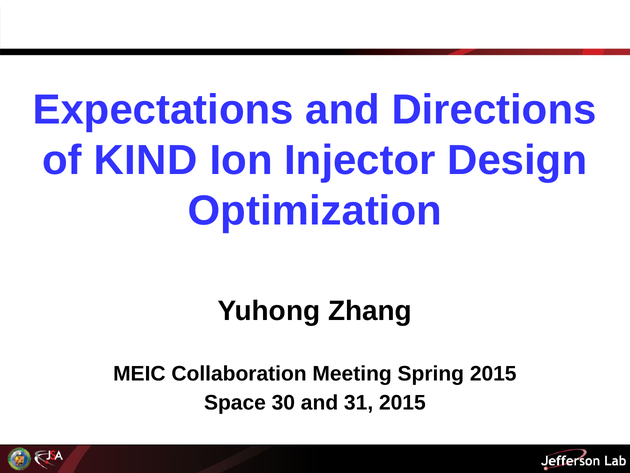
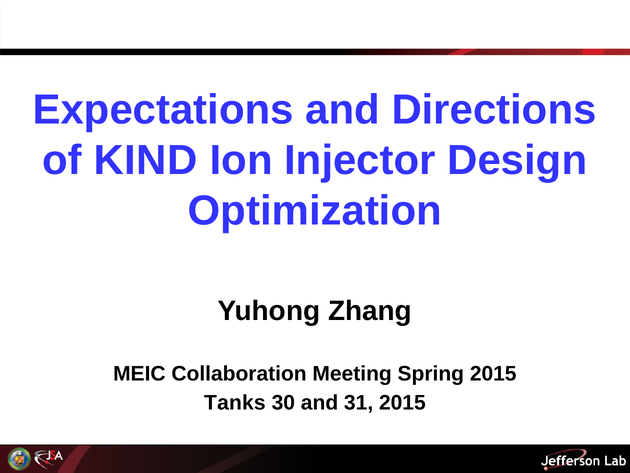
Space: Space -> Tanks
